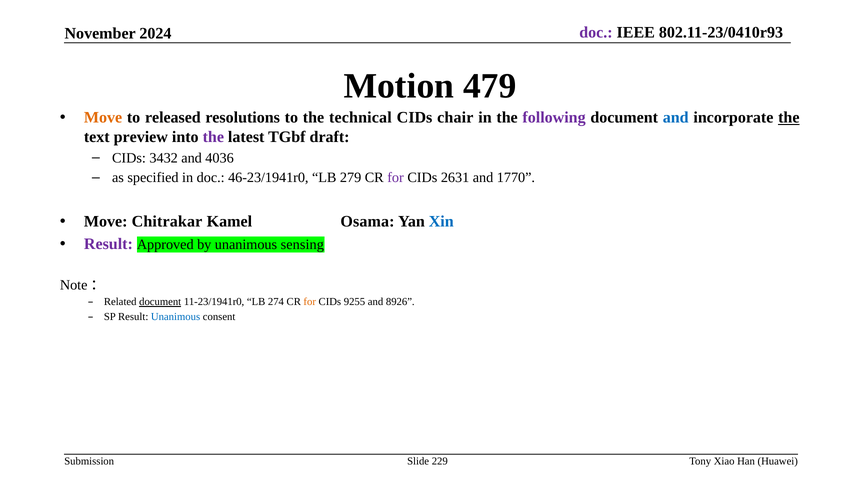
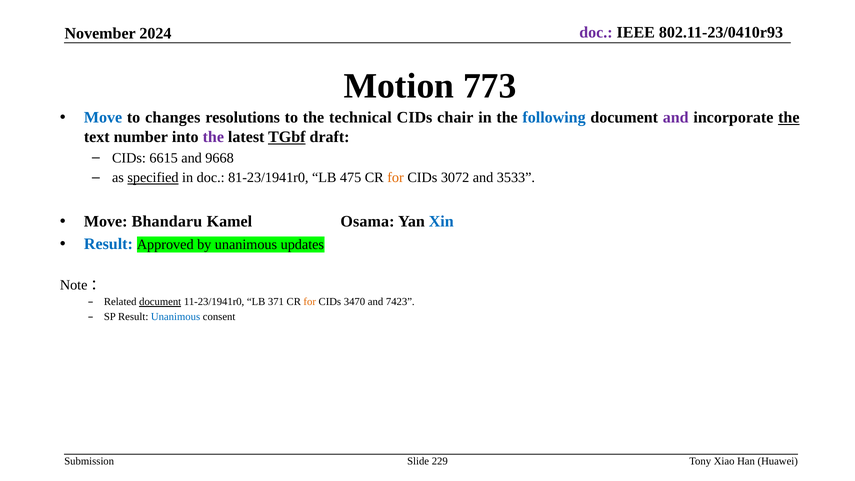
479: 479 -> 773
Move at (103, 118) colour: orange -> blue
released: released -> changes
following colour: purple -> blue
and at (676, 118) colour: blue -> purple
preview: preview -> number
TGbf underline: none -> present
3432: 3432 -> 6615
4036: 4036 -> 9668
specified underline: none -> present
46-23/1941r0: 46-23/1941r0 -> 81-23/1941r0
279: 279 -> 475
for at (396, 178) colour: purple -> orange
2631: 2631 -> 3072
1770: 1770 -> 3533
Chitrakar: Chitrakar -> Bhandaru
Result at (108, 244) colour: purple -> blue
sensing: sensing -> updates
274: 274 -> 371
9255: 9255 -> 3470
8926: 8926 -> 7423
